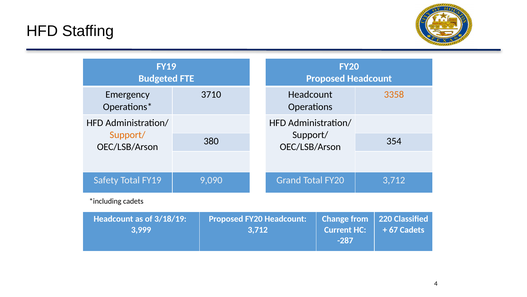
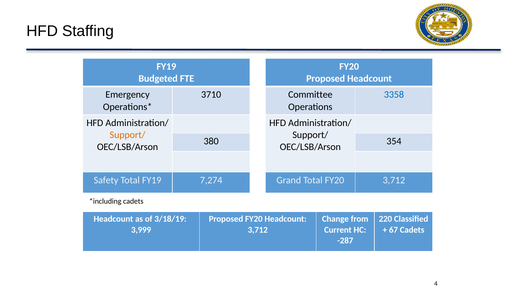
Headcount at (310, 95): Headcount -> Committee
3358 colour: orange -> blue
9,090: 9,090 -> 7,274
